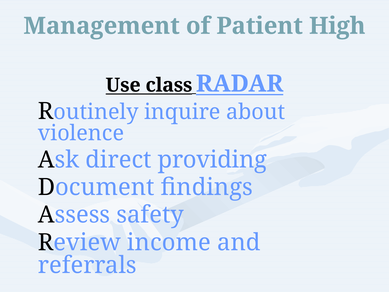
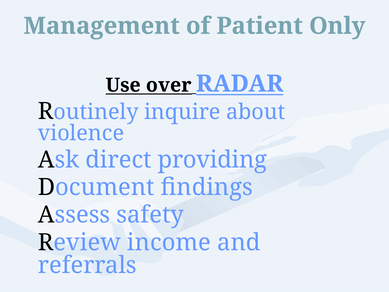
High: High -> Only
class: class -> over
